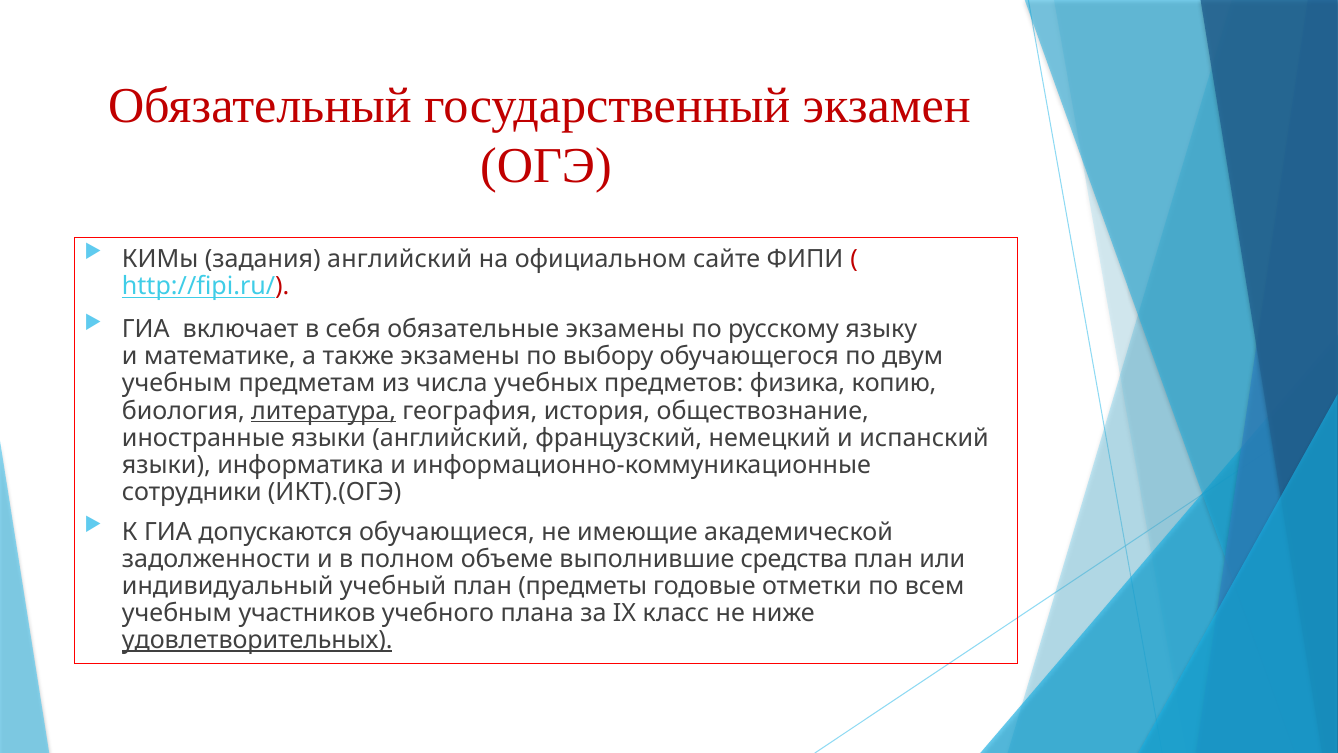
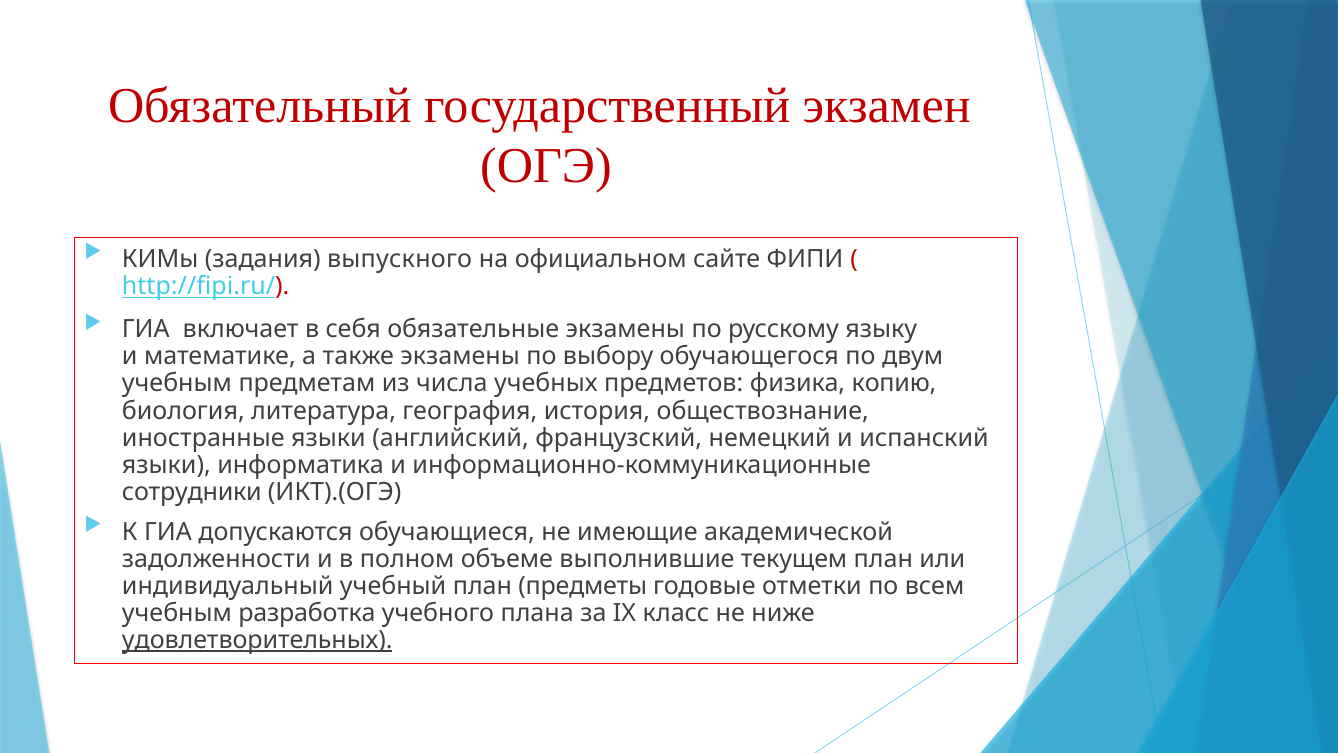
задания английский: английский -> выпускного
литература underline: present -> none
средства: средства -> текущем
участников: участников -> разработка
